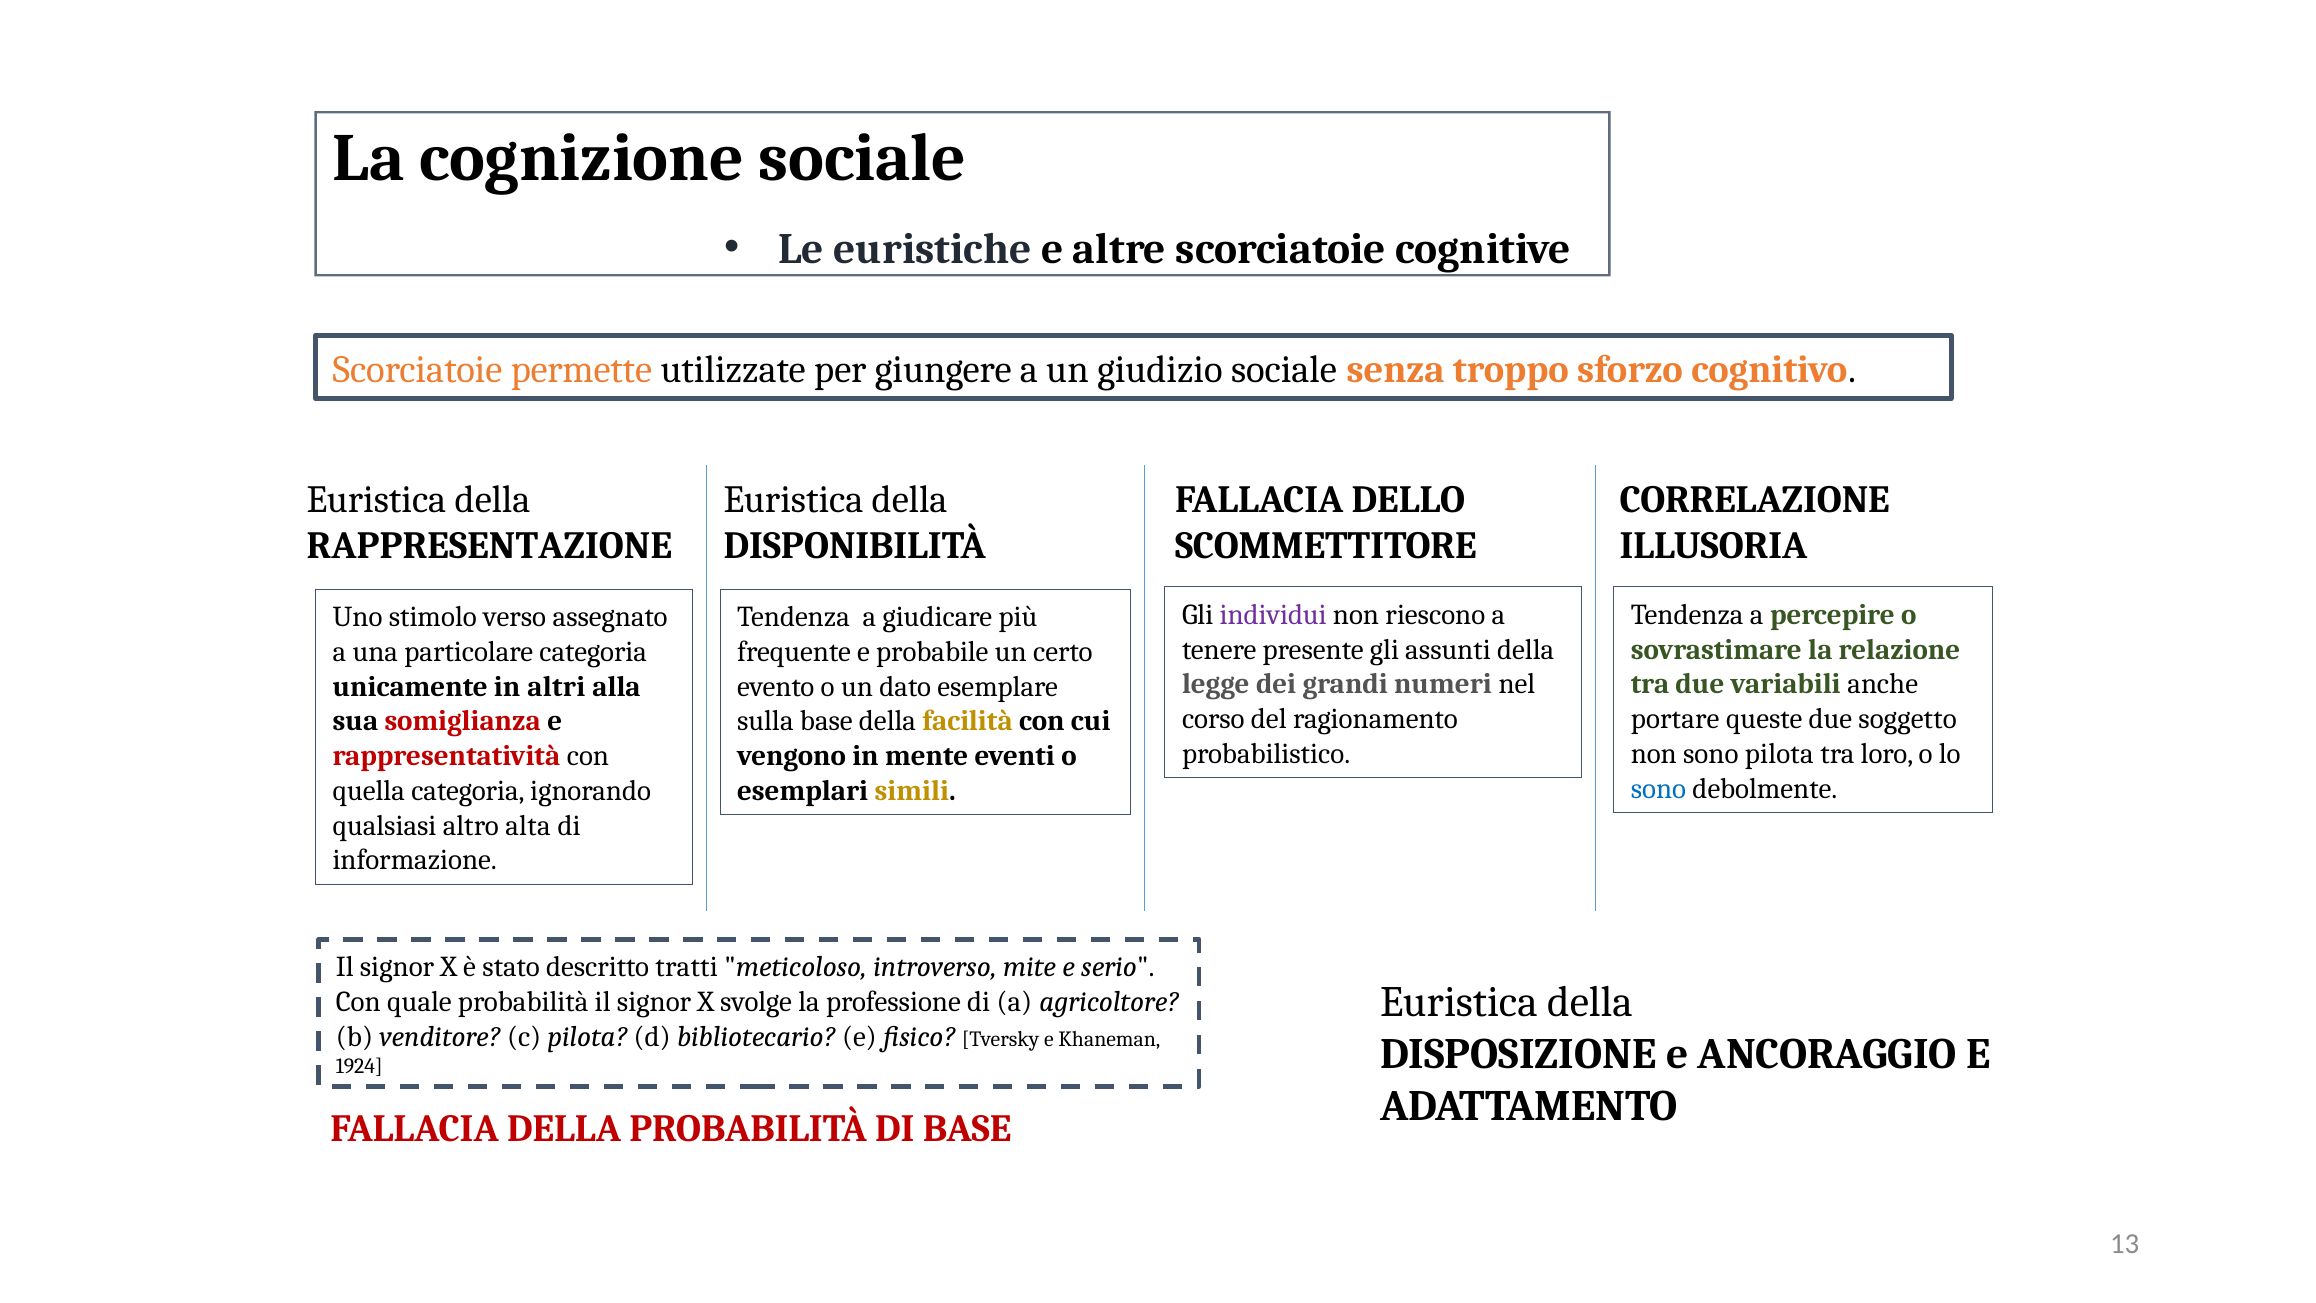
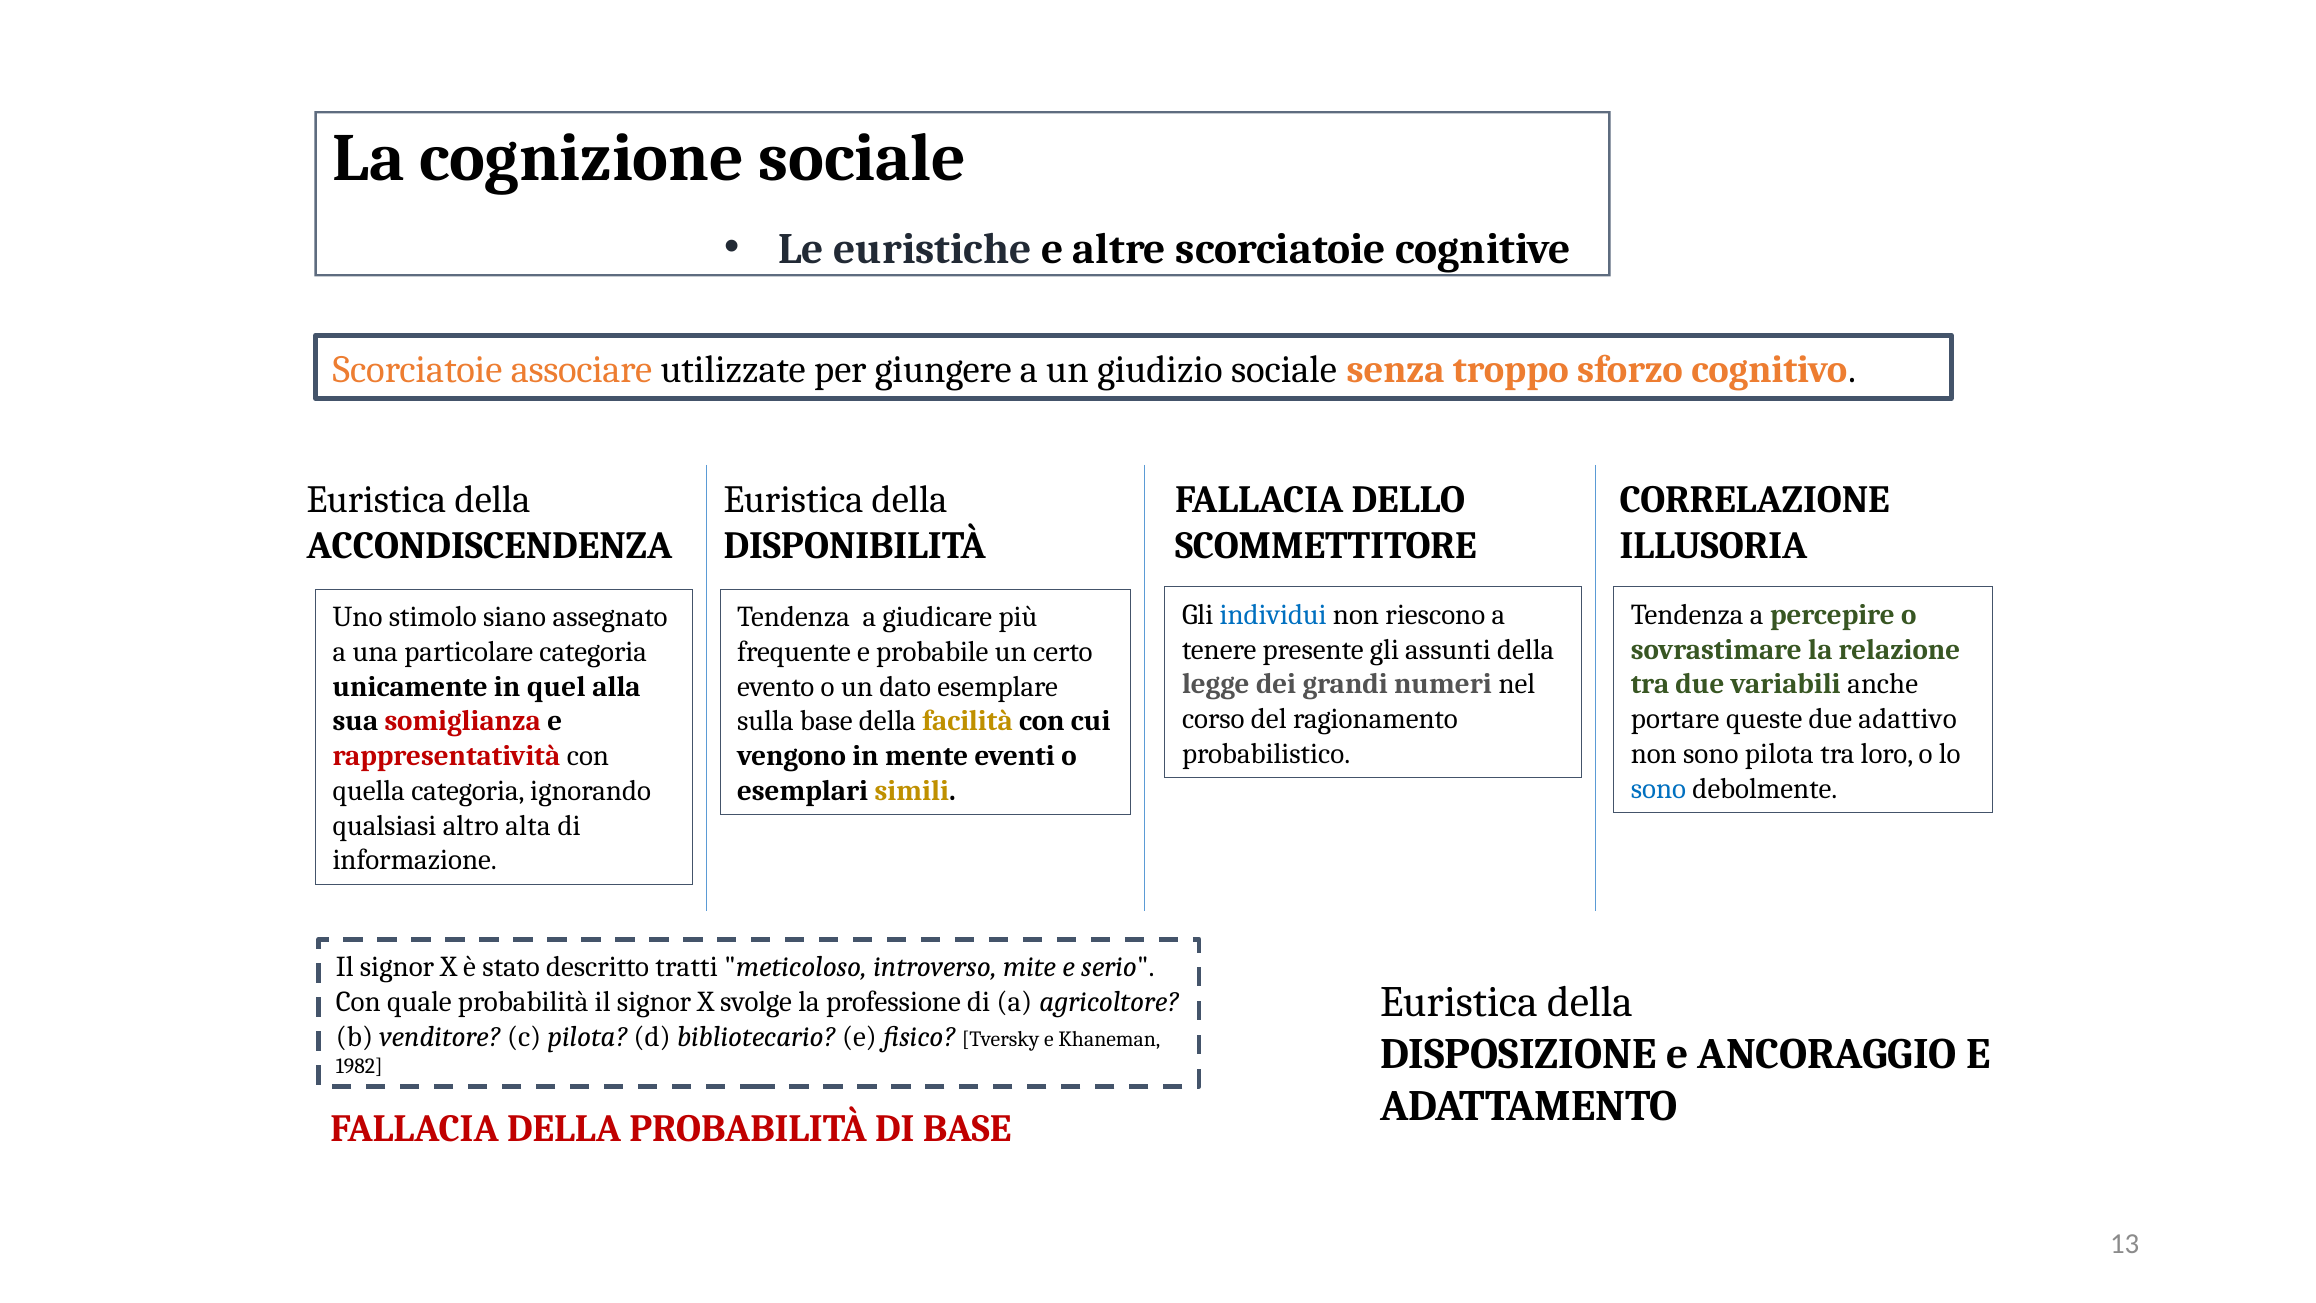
permette: permette -> associare
RAPPRESENTAZIONE: RAPPRESENTAZIONE -> ACCONDISCENDENZA
individui colour: purple -> blue
verso: verso -> siano
altri: altri -> quel
soggetto: soggetto -> adattivo
1924: 1924 -> 1982
